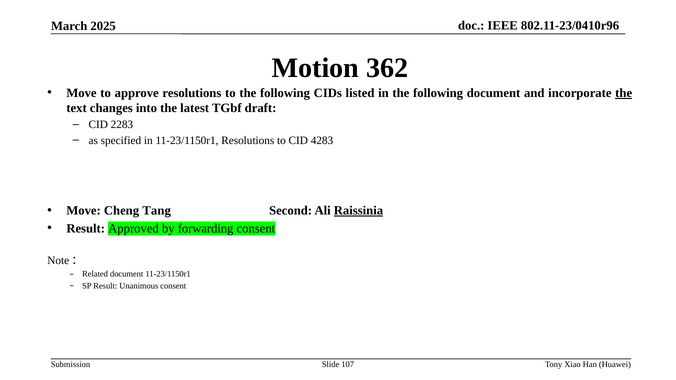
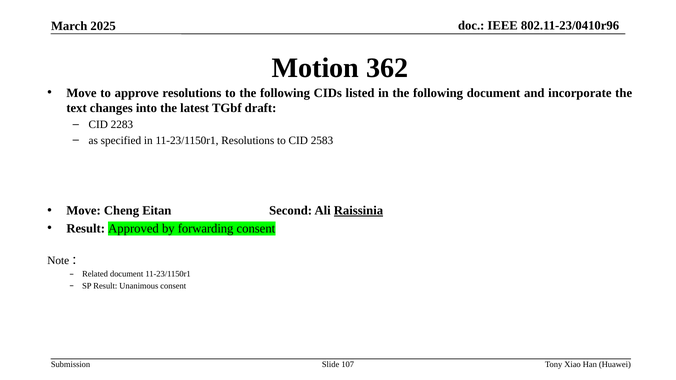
the at (624, 93) underline: present -> none
4283: 4283 -> 2583
Tang: Tang -> Eitan
